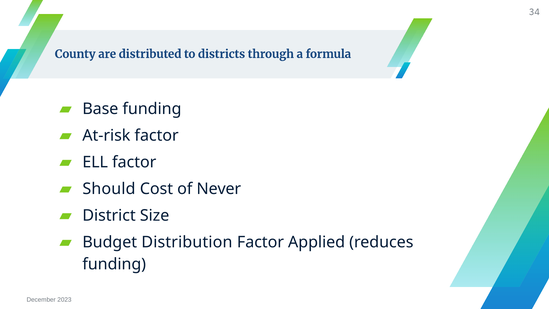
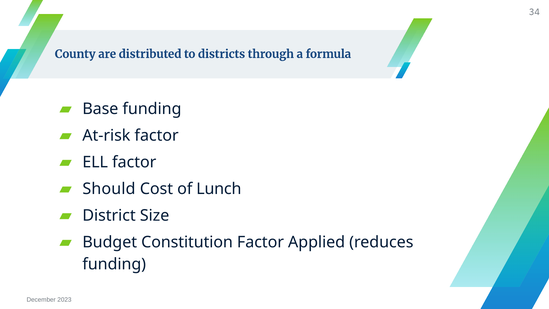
Never: Never -> Lunch
Distribution: Distribution -> Constitution
